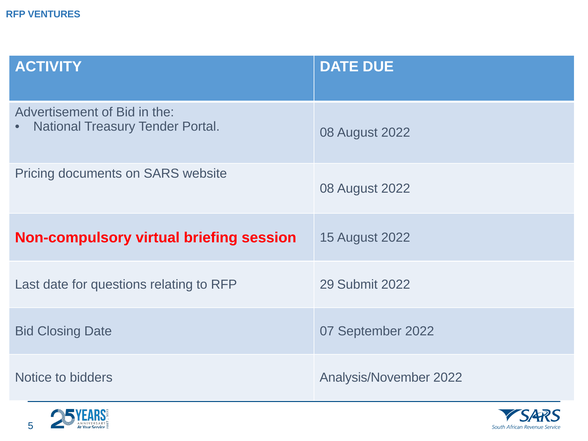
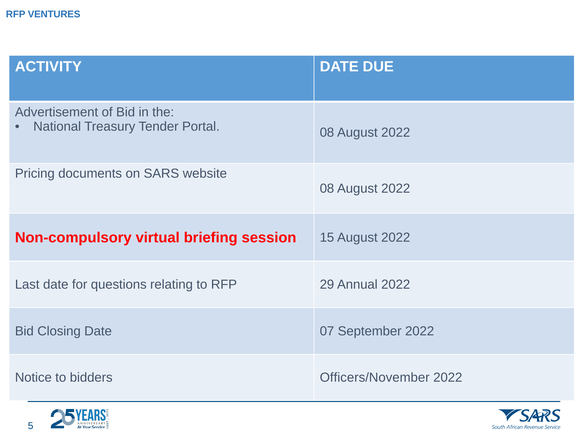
Submit: Submit -> Annual
Analysis/November: Analysis/November -> Officers/November
